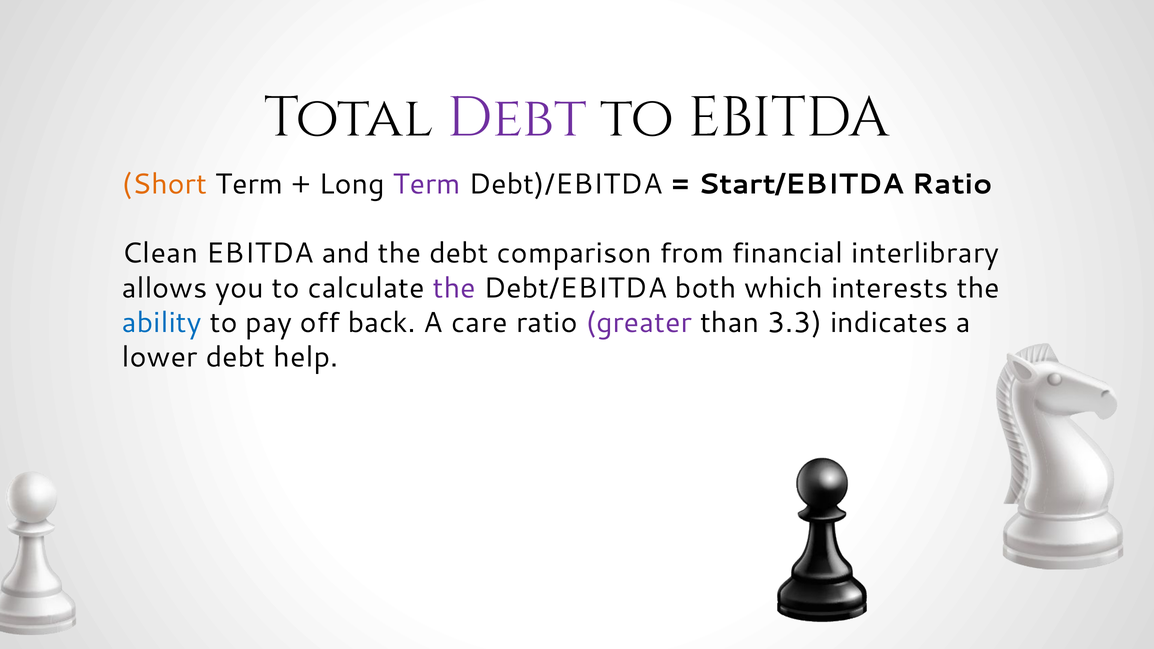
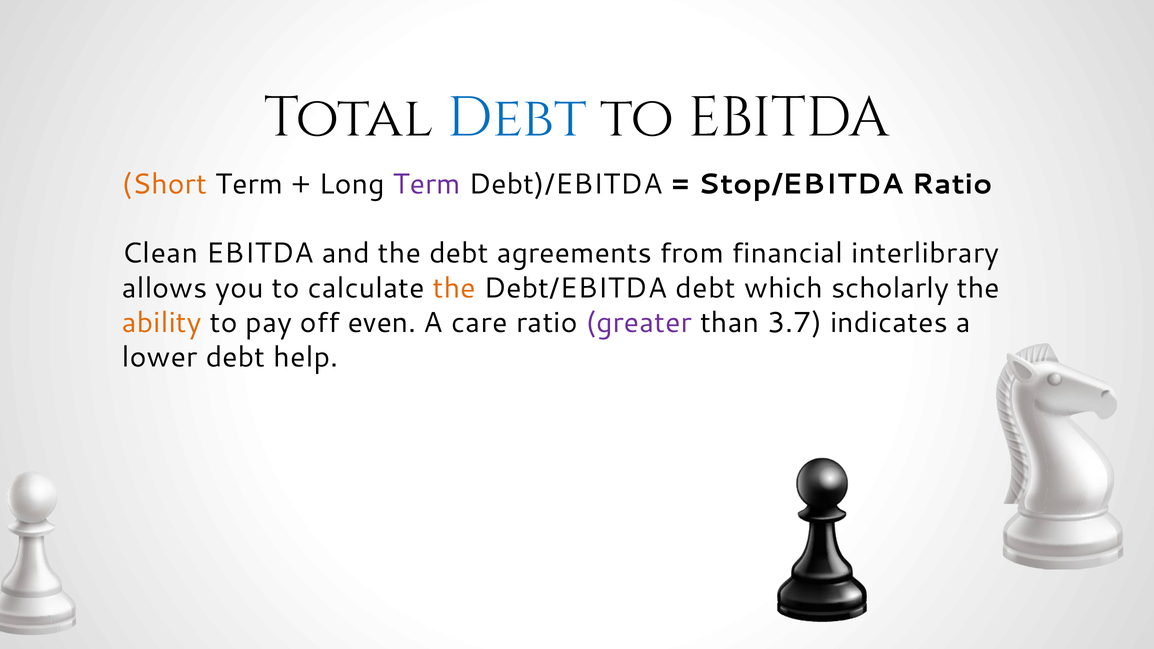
Debt at (517, 117) colour: purple -> blue
Start/EBITDA: Start/EBITDA -> Stop/EBITDA
comparison: comparison -> agreements
the at (454, 288) colour: purple -> orange
Debt/EBITDA both: both -> debt
interests: interests -> scholarly
ability colour: blue -> orange
back: back -> even
3.3: 3.3 -> 3.7
